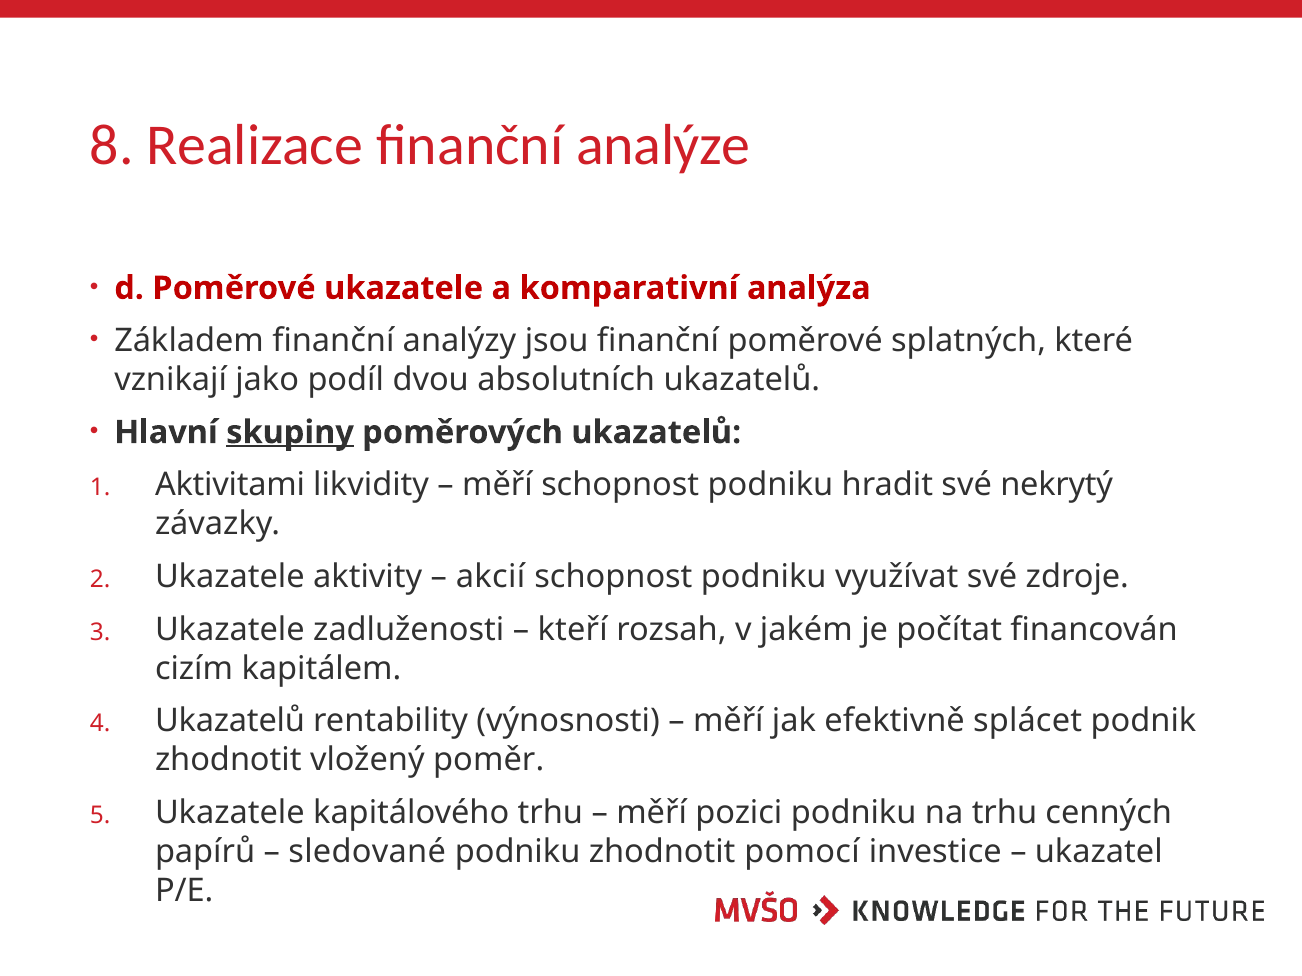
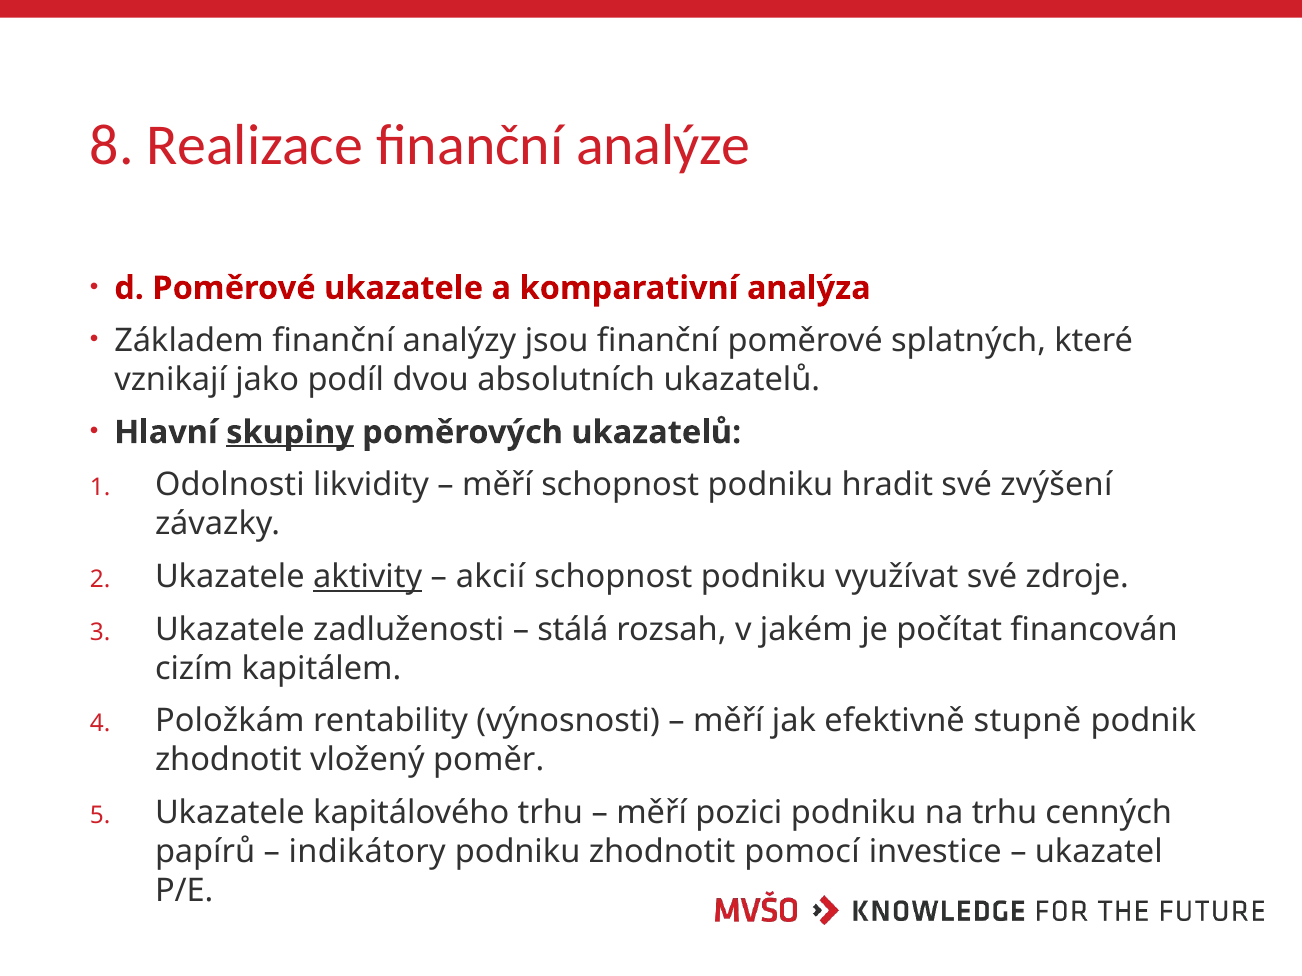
Aktivitami: Aktivitami -> Odolnosti
nekrytý: nekrytý -> zvýšení
aktivity underline: none -> present
kteří: kteří -> stálá
Ukazatelů at (230, 721): Ukazatelů -> Položkám
splácet: splácet -> stupně
sledované: sledované -> indikátory
